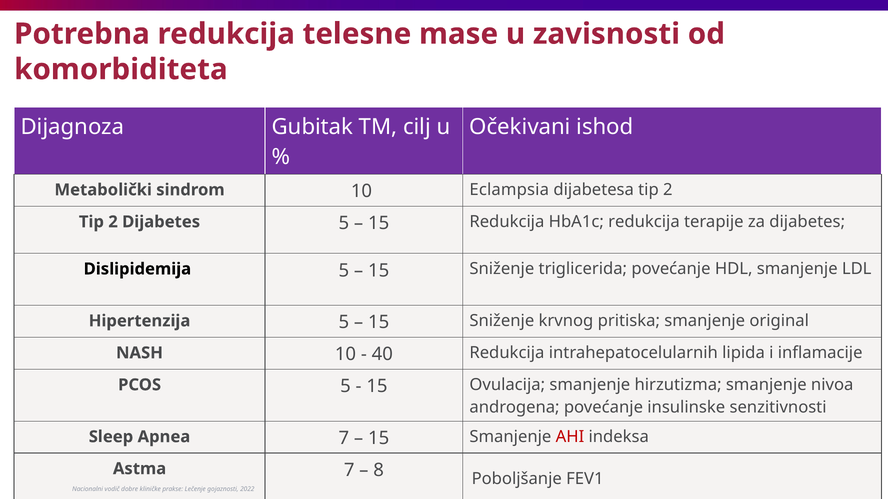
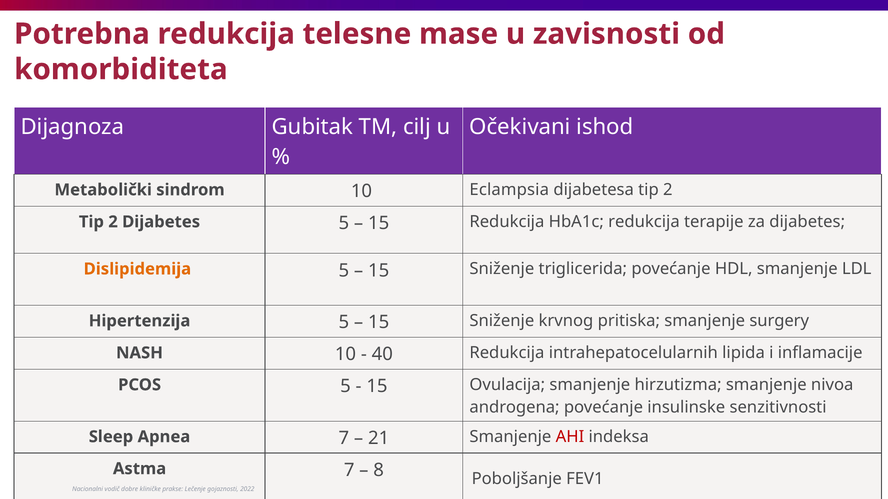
Dislipidemija colour: black -> orange
original: original -> surgery
15 at (379, 439): 15 -> 21
